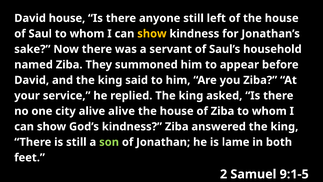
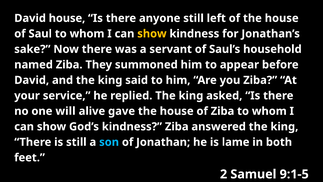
city: city -> will
alive alive: alive -> gave
son colour: light green -> light blue
